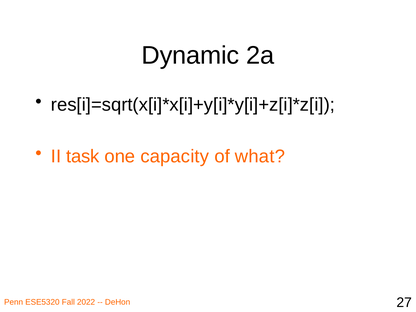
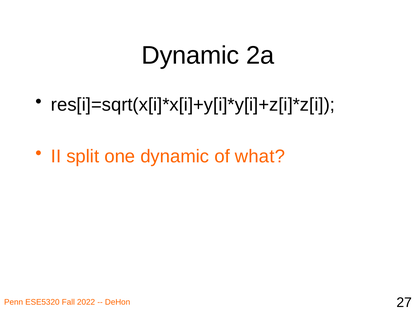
task: task -> split
one capacity: capacity -> dynamic
